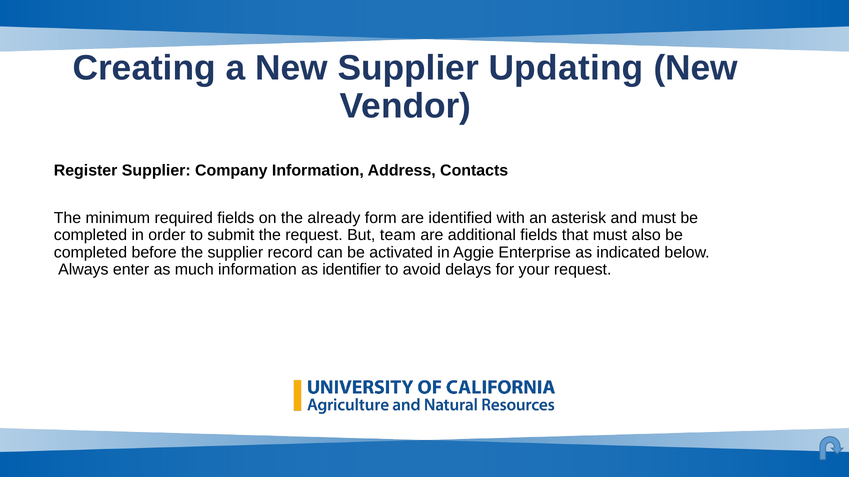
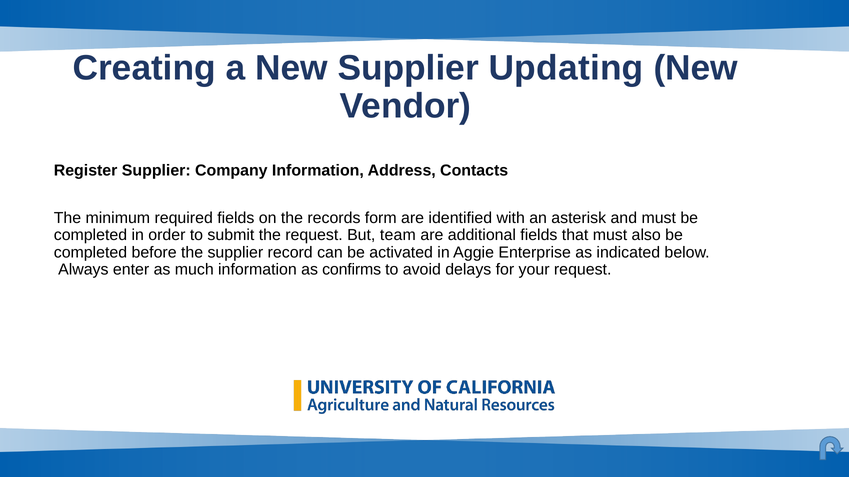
already: already -> records
identifier: identifier -> confirms
